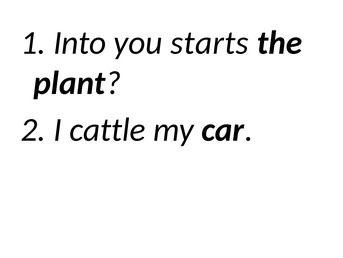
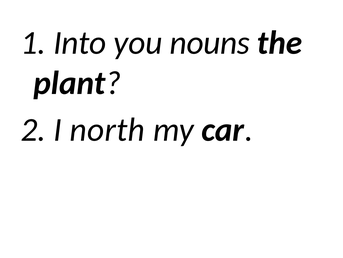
starts: starts -> nouns
cattle: cattle -> north
